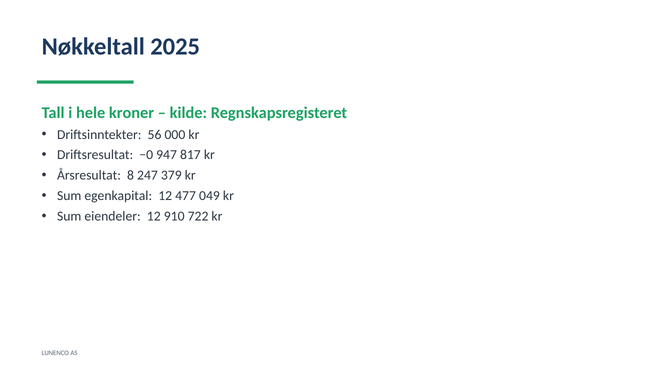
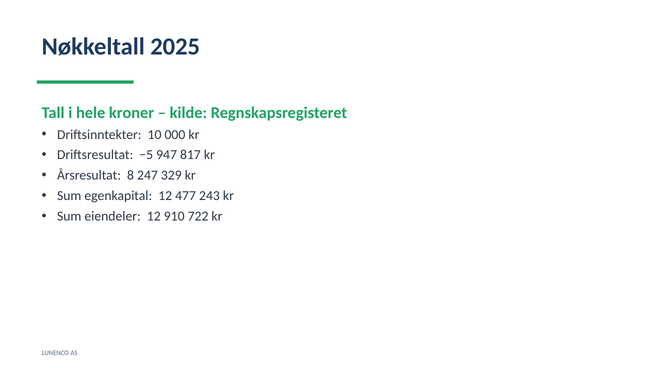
56: 56 -> 10
−0: −0 -> −5
379: 379 -> 329
049: 049 -> 243
